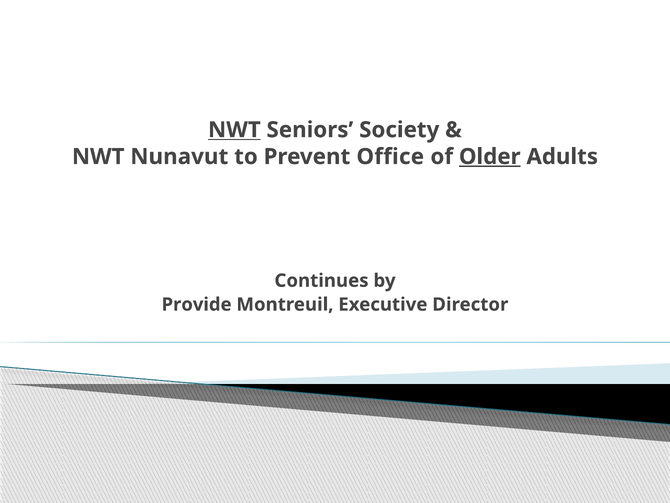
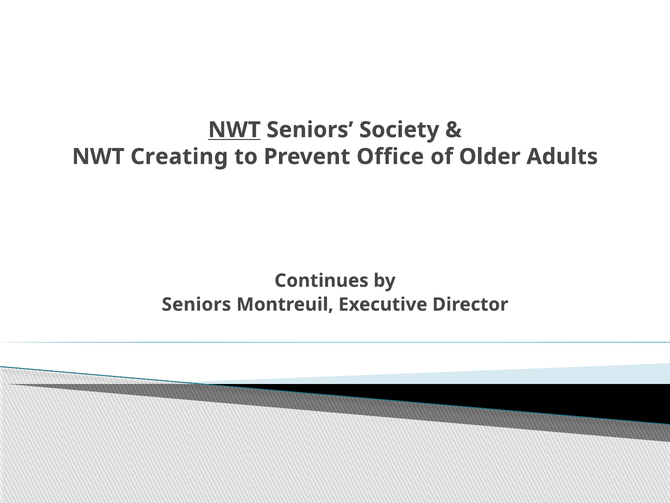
Nunavut: Nunavut -> Creating
Older underline: present -> none
Provide at (197, 304): Provide -> Seniors
